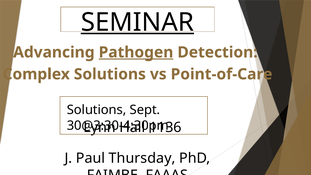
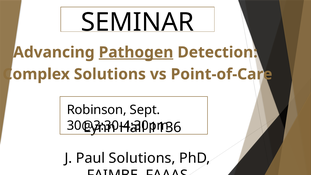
SEMINAR underline: present -> none
Solutions at (97, 110): Solutions -> Robinson
Paul Thursday: Thursday -> Solutions
